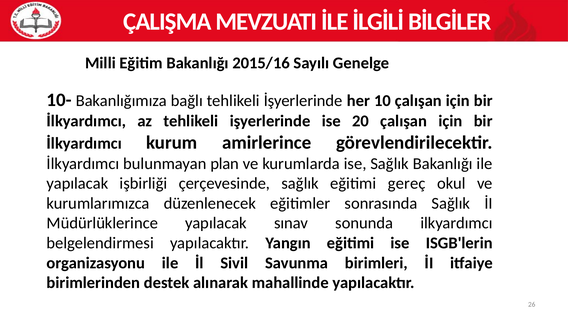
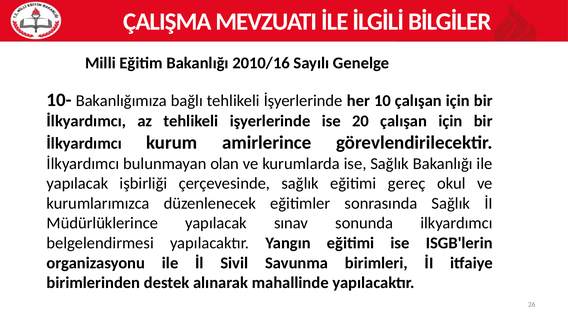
2015/16: 2015/16 -> 2010/16
plan: plan -> olan
